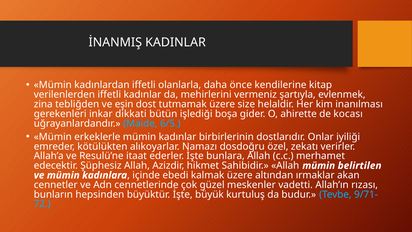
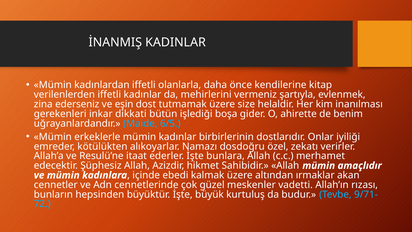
tebliğden: tebliğden -> ederseniz
kocası: kocası -> benim
belirtilen: belirtilen -> amaçlıdır
